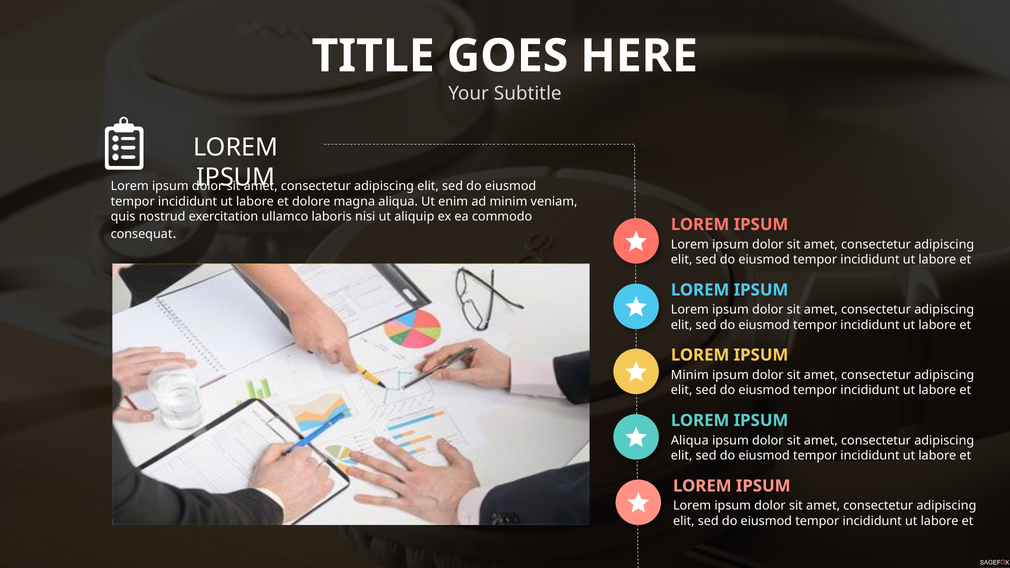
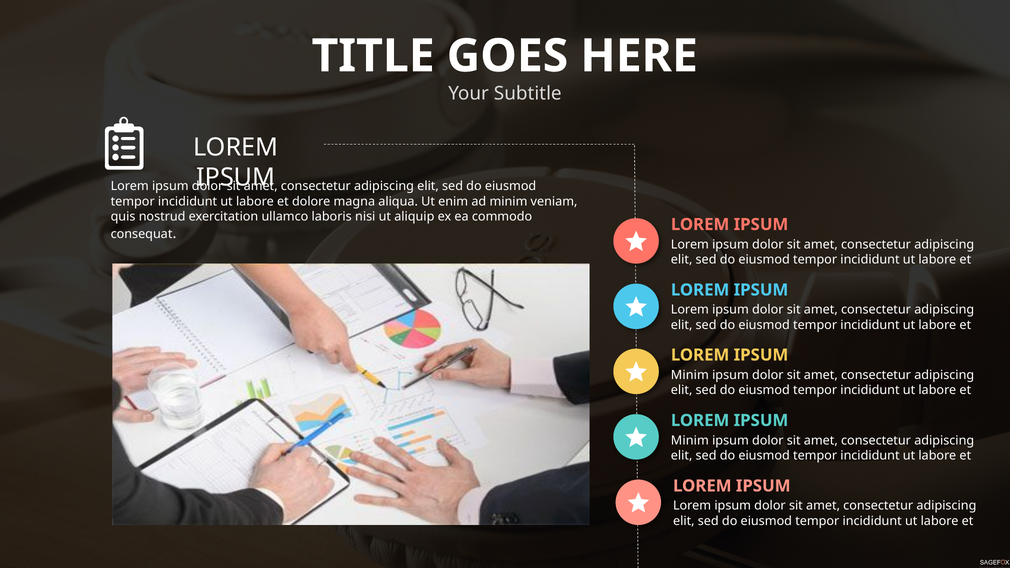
Aliqua at (690, 440): Aliqua -> Minim
